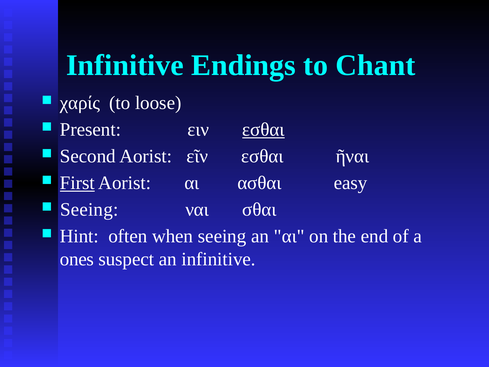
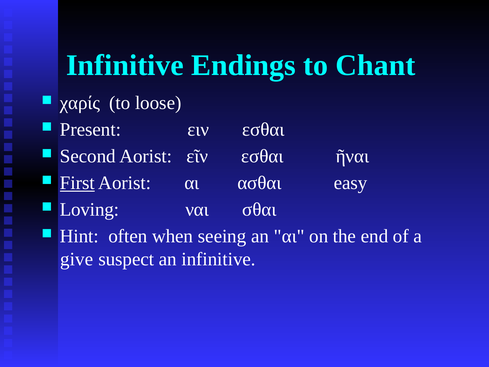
εσθαι at (263, 130) underline: present -> none
Seeing at (89, 210): Seeing -> Loving
ones: ones -> give
